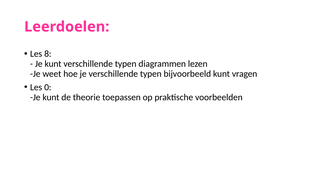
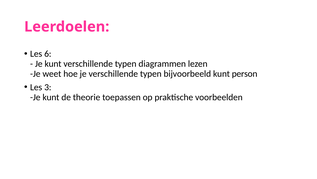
8: 8 -> 6
vragen: vragen -> person
0: 0 -> 3
